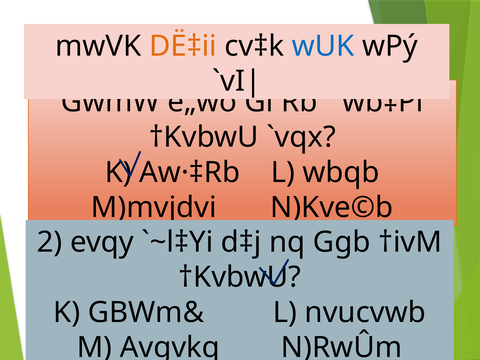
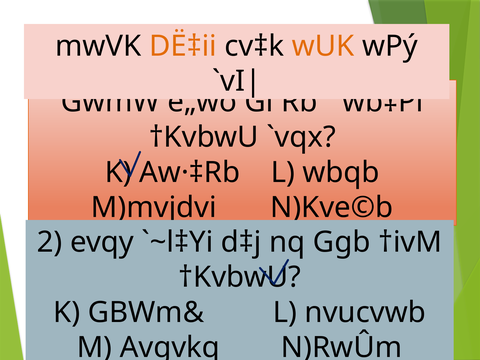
wUK colour: blue -> orange
